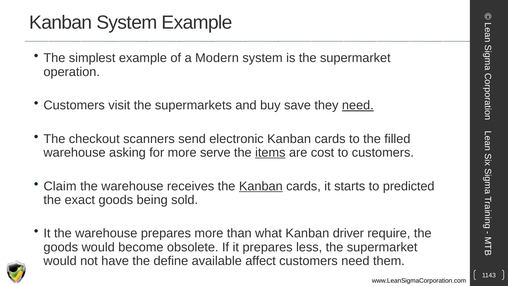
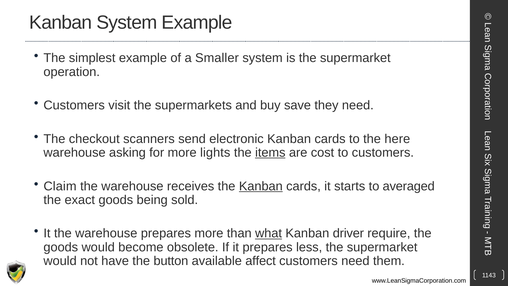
Modern: Modern -> Smaller
need at (358, 105) underline: present -> none
filled: filled -> here
serve: serve -> lights
predicted: predicted -> averaged
what underline: none -> present
define: define -> button
